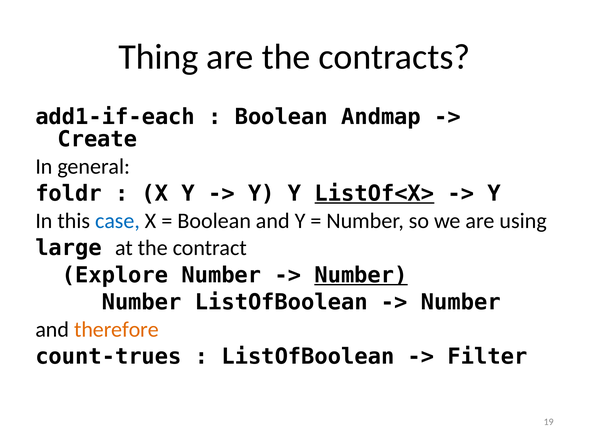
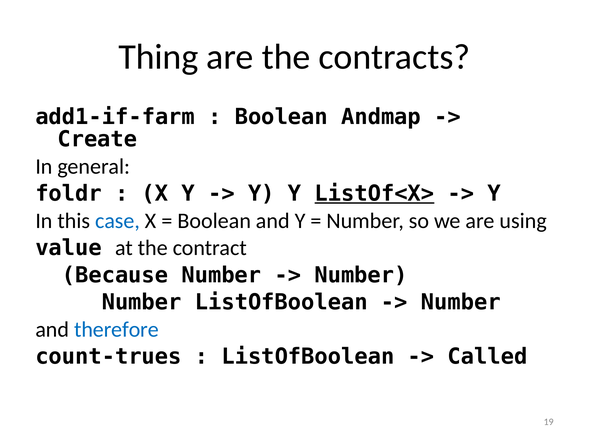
add1-if-each: add1-if-each -> add1-if-farm
large: large -> value
Explore: Explore -> Because
Number at (361, 275) underline: present -> none
therefore colour: orange -> blue
Filter: Filter -> Called
